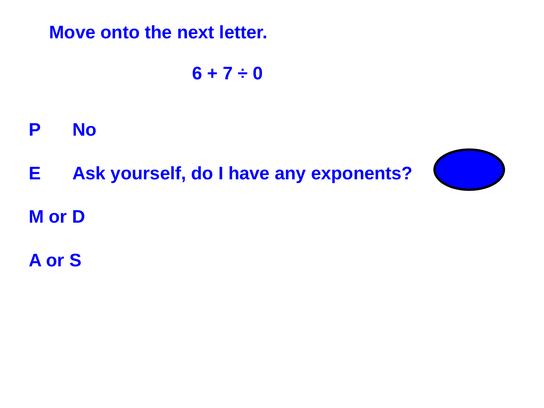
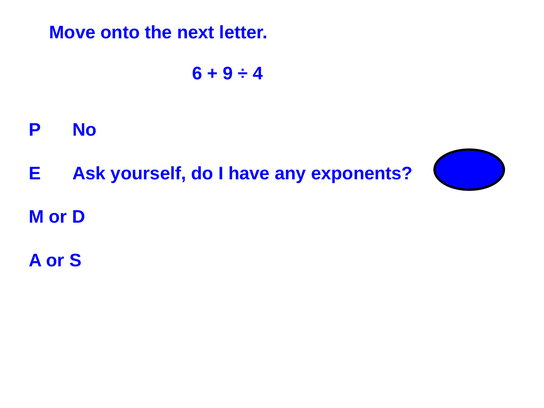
7: 7 -> 9
0: 0 -> 4
